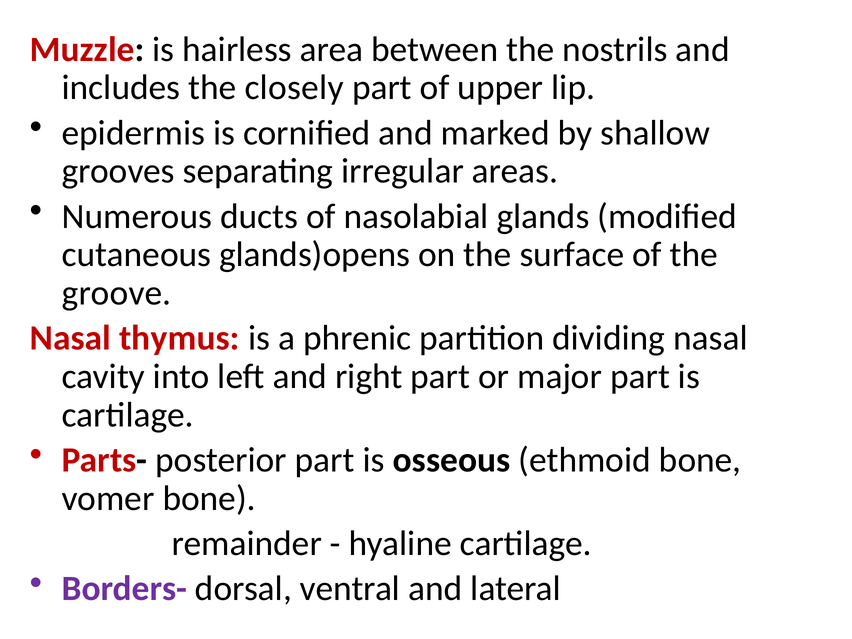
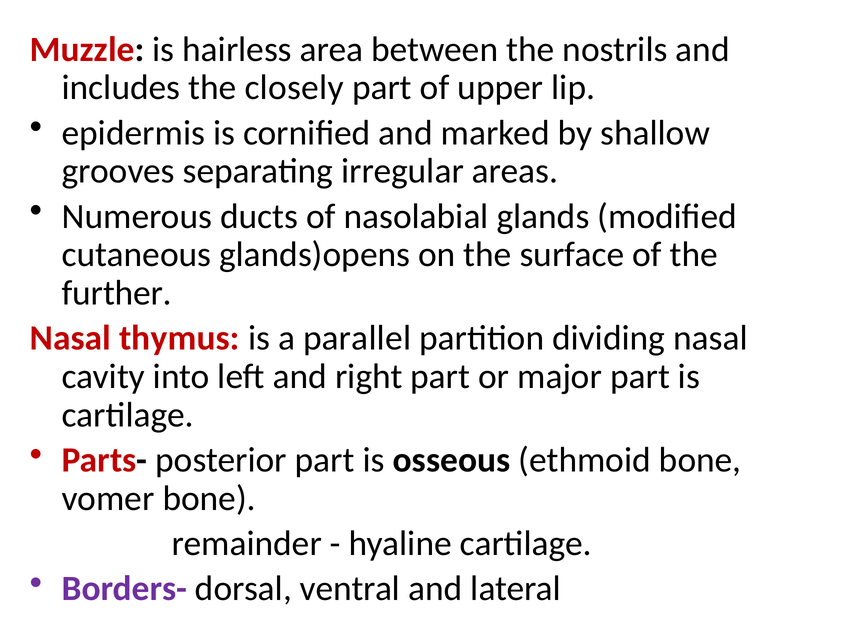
groove: groove -> further
phrenic: phrenic -> parallel
